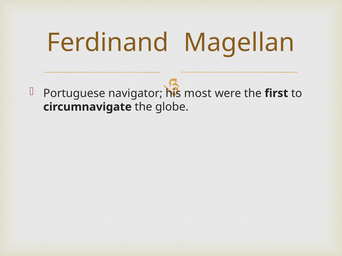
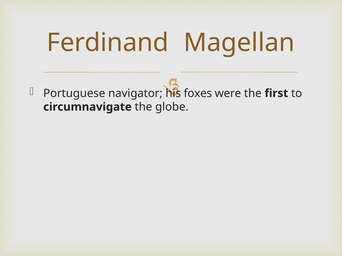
most: most -> foxes
